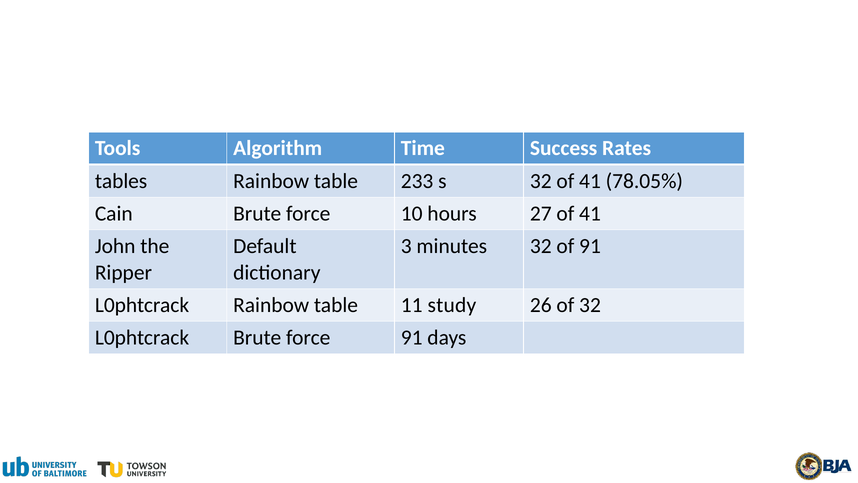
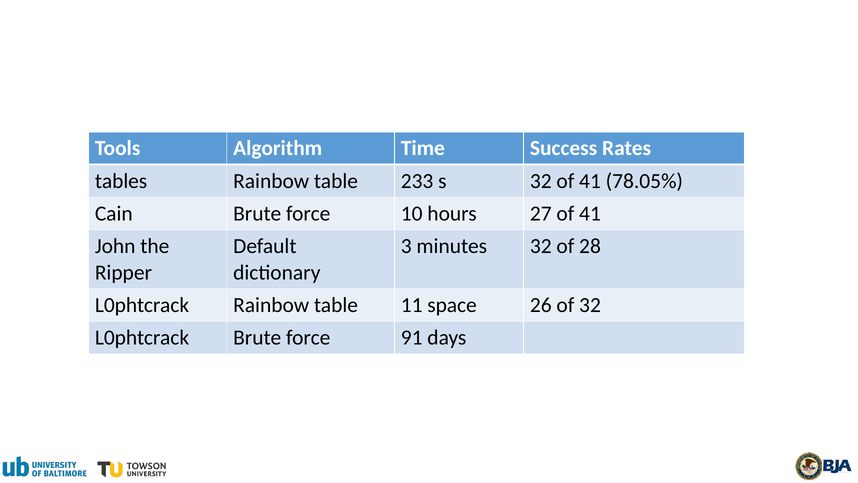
of 91: 91 -> 28
study: study -> space
